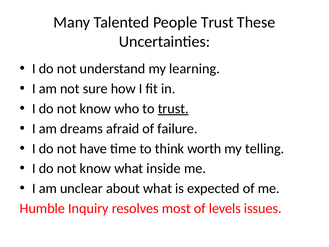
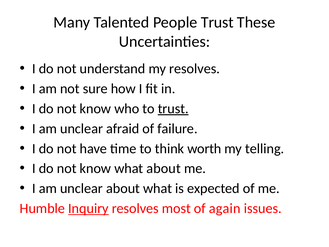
my learning: learning -> resolves
dreams at (82, 129): dreams -> unclear
what inside: inside -> about
Inquiry underline: none -> present
levels: levels -> again
